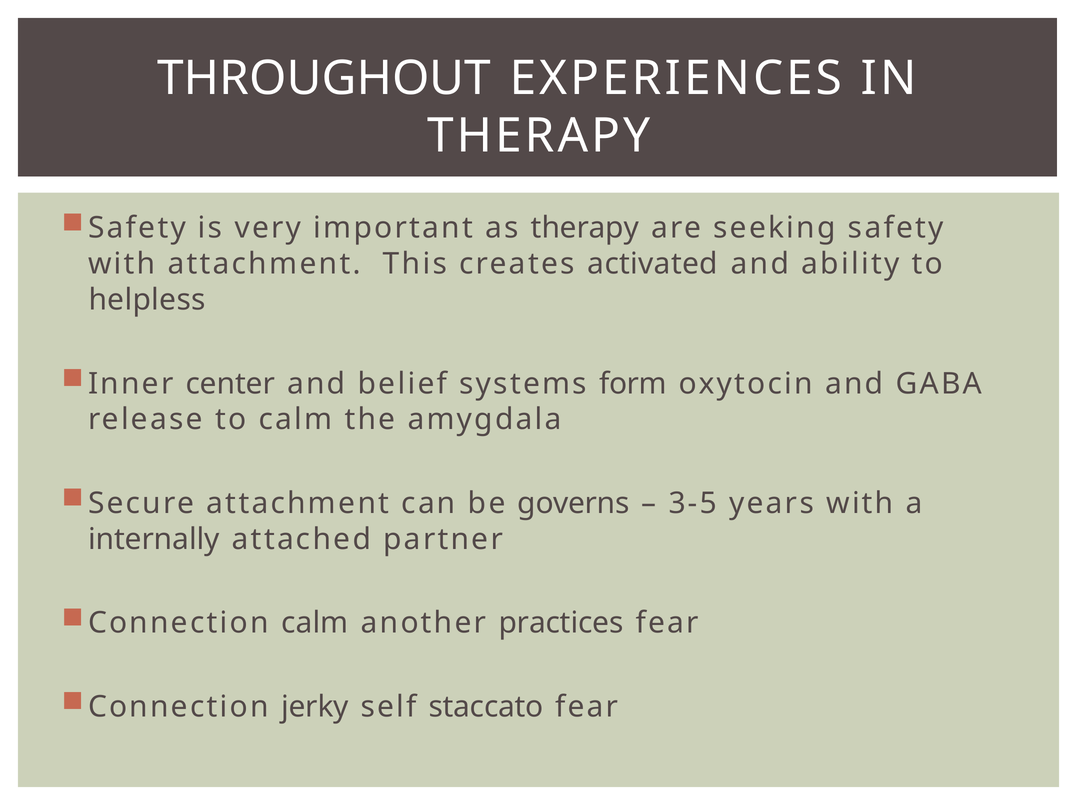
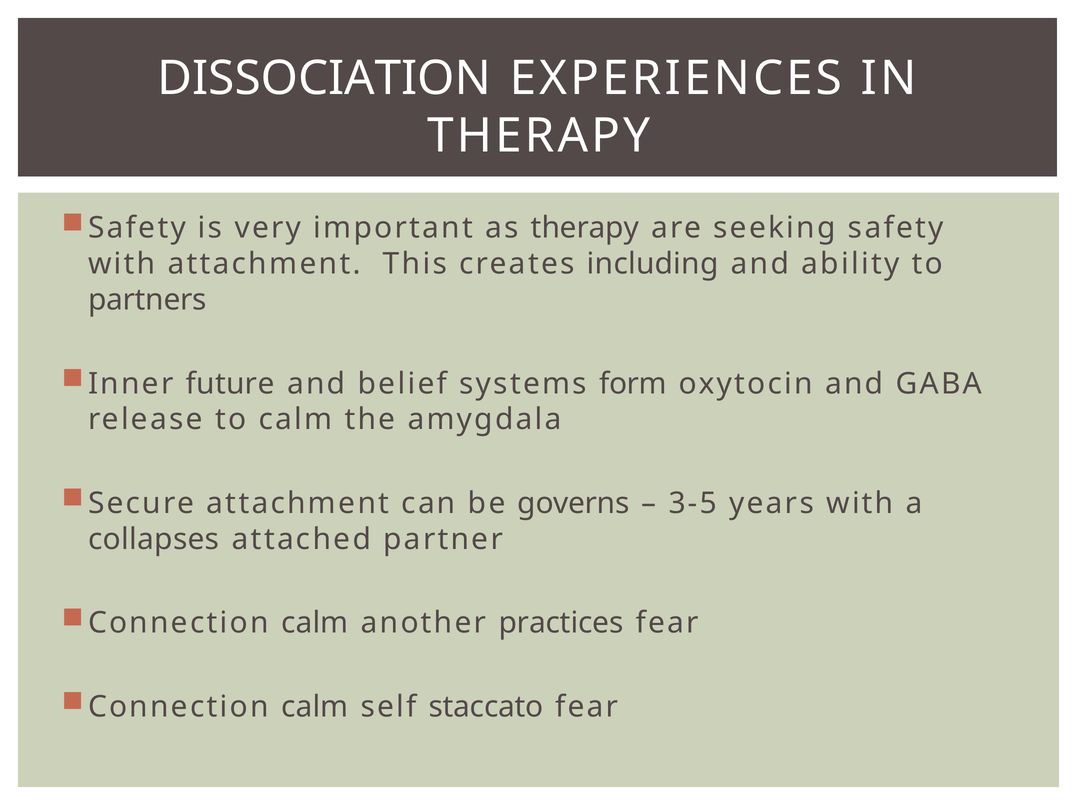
THROUGHOUT: THROUGHOUT -> DISSOCIATION
activated: activated -> including
helpless: helpless -> partners
center: center -> future
internally: internally -> collapses
jerky at (315, 707): jerky -> calm
